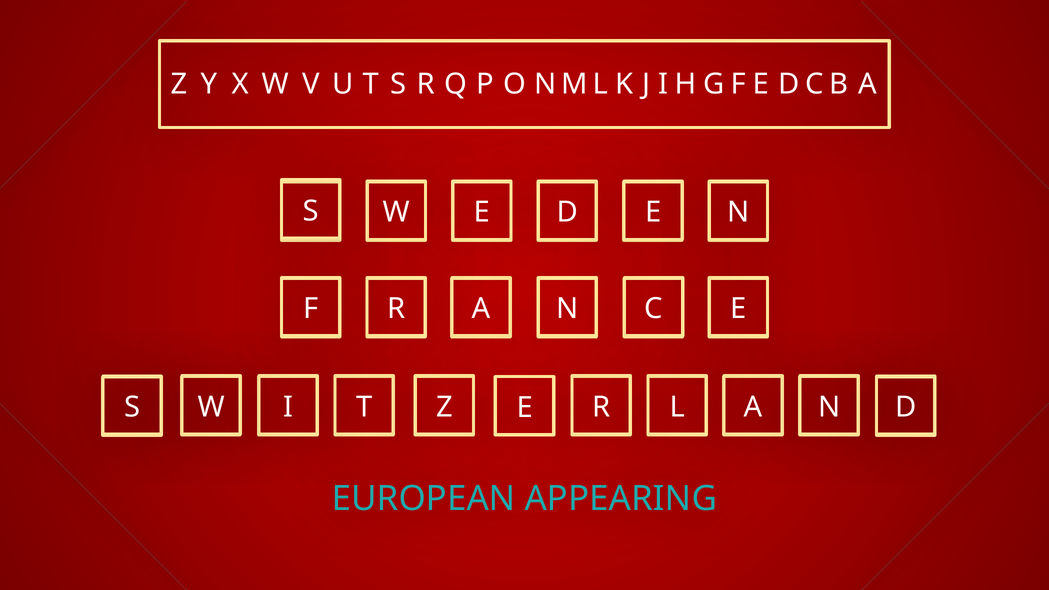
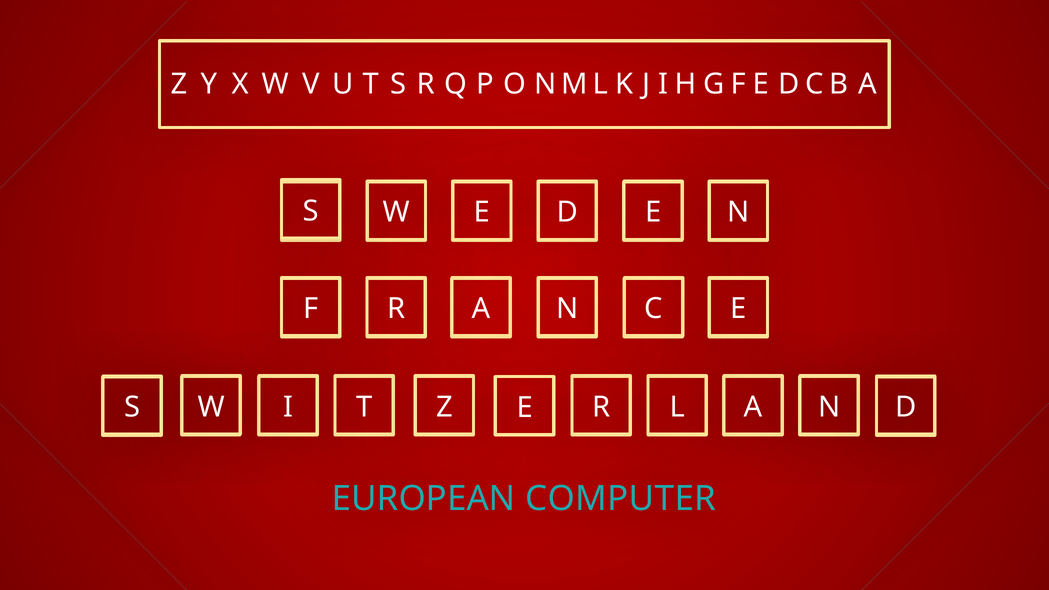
APPEARING: APPEARING -> COMPUTER
